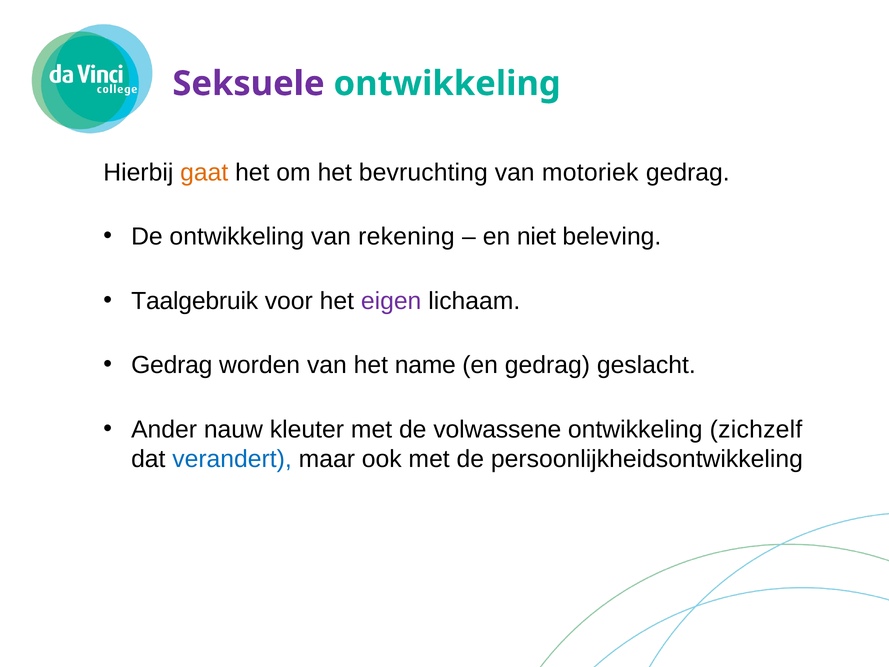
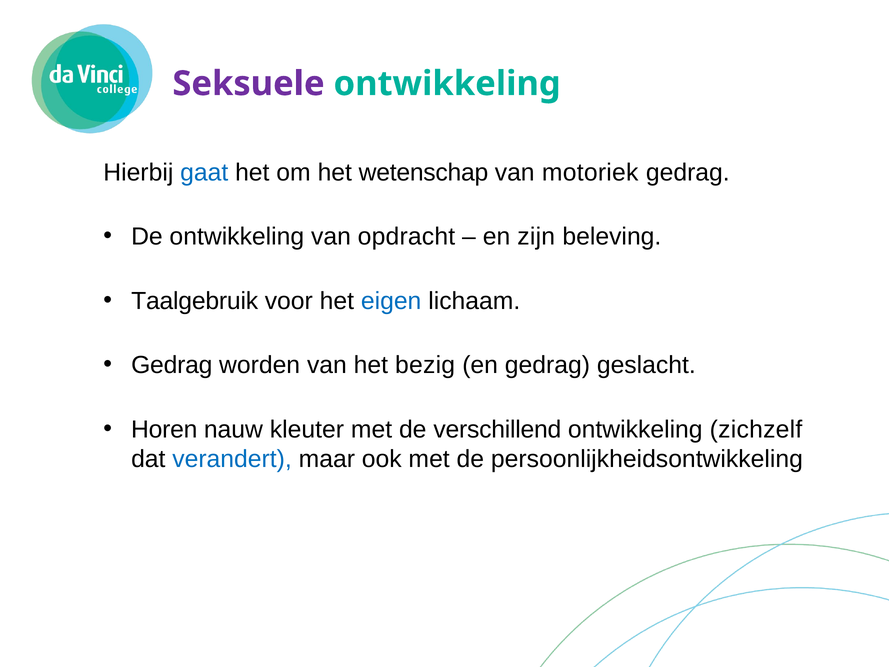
gaat colour: orange -> blue
bevruchting: bevruchting -> wetenschap
rekening: rekening -> opdracht
niet: niet -> zijn
eigen colour: purple -> blue
name: name -> bezig
Ander: Ander -> Horen
volwassene: volwassene -> verschillend
